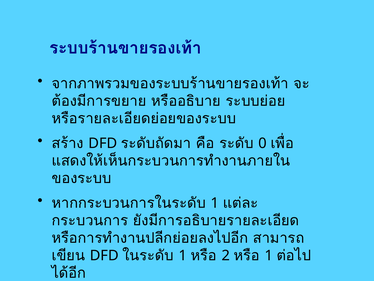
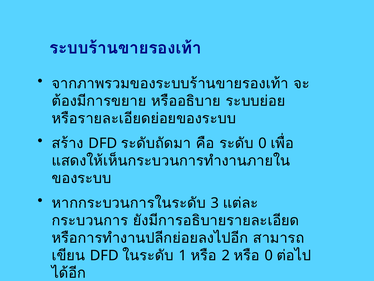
1 at (215, 203): 1 -> 3
1 at (269, 255): 1 -> 0
